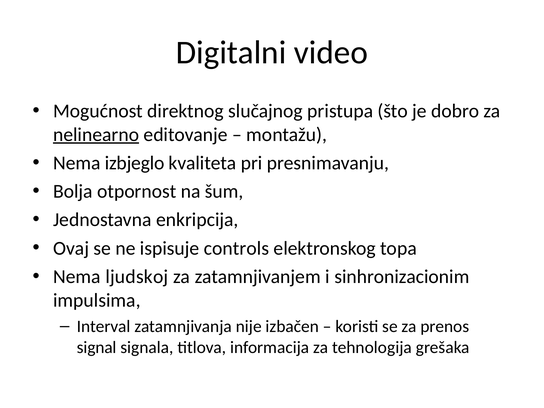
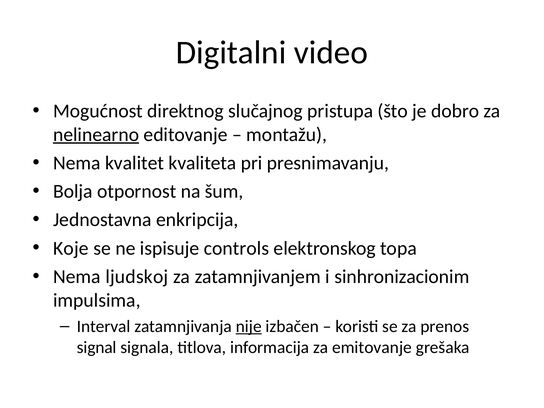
izbjeglo: izbjeglo -> kvalitet
Ovaj: Ovaj -> Koje
nije underline: none -> present
tehnologija: tehnologija -> emitovanje
